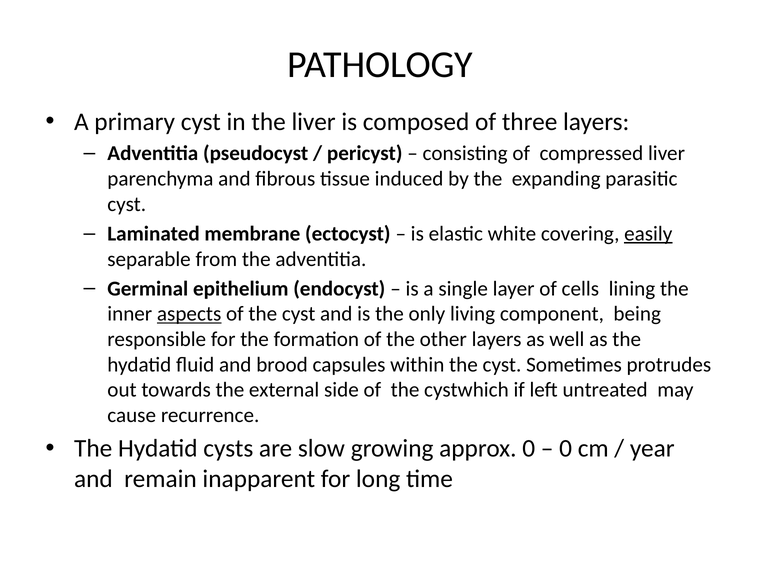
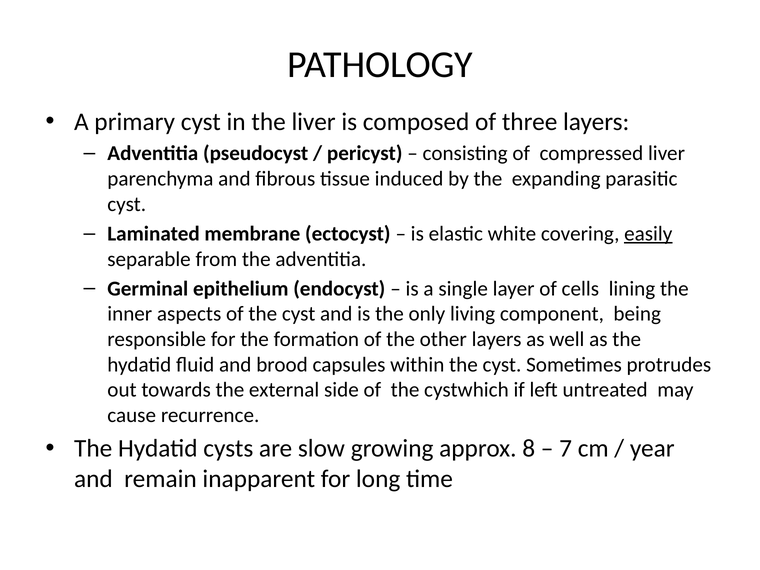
aspects underline: present -> none
approx 0: 0 -> 8
0 at (566, 449): 0 -> 7
